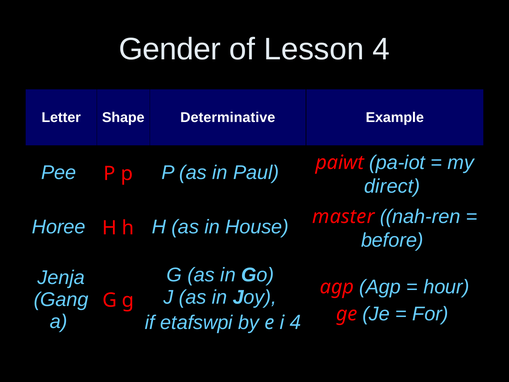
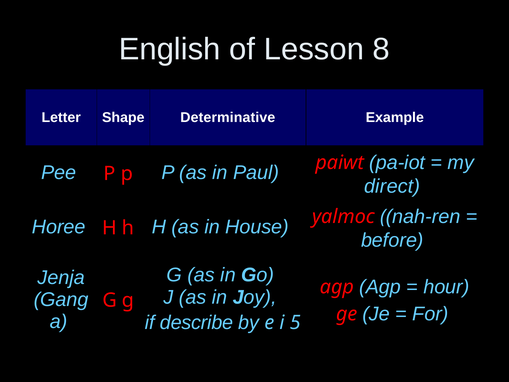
Gender: Gender -> English
Lesson 4: 4 -> 8
master: master -> yalmoc
etafswpi: etafswpi -> describe
i 4: 4 -> 5
